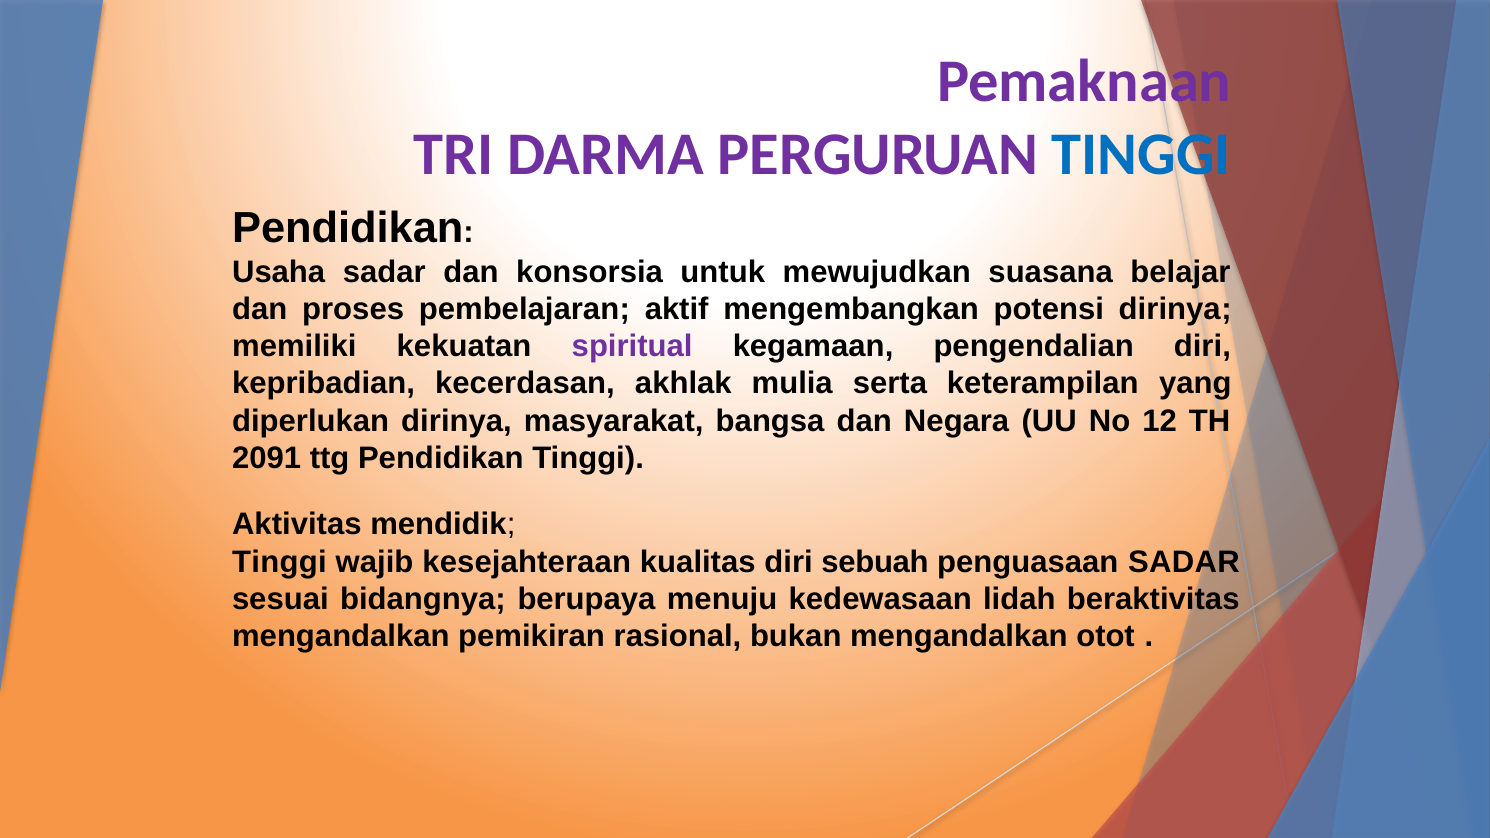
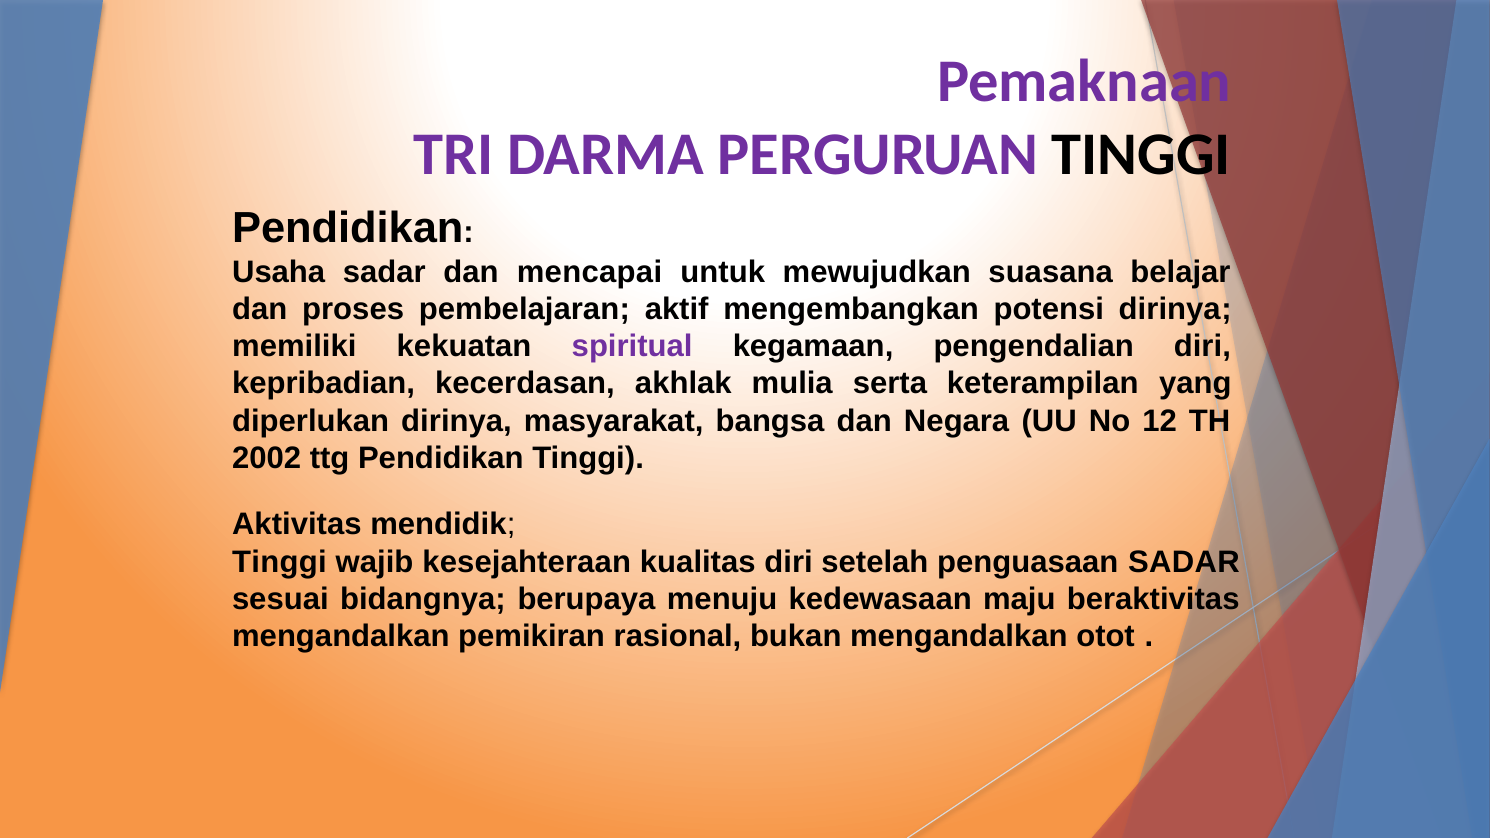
TINGGI at (1141, 154) colour: blue -> black
konsorsia: konsorsia -> mencapai
2091: 2091 -> 2002
sebuah: sebuah -> setelah
lidah: lidah -> maju
